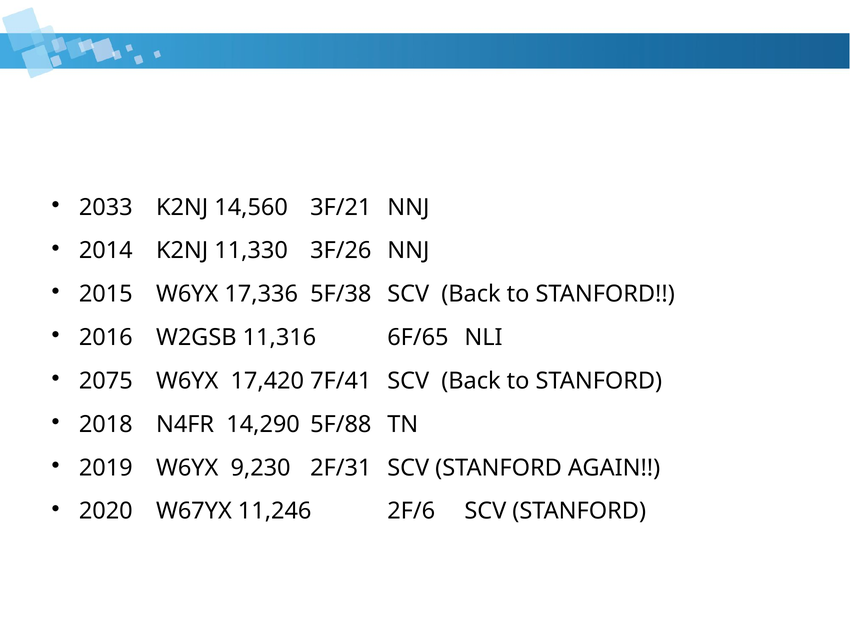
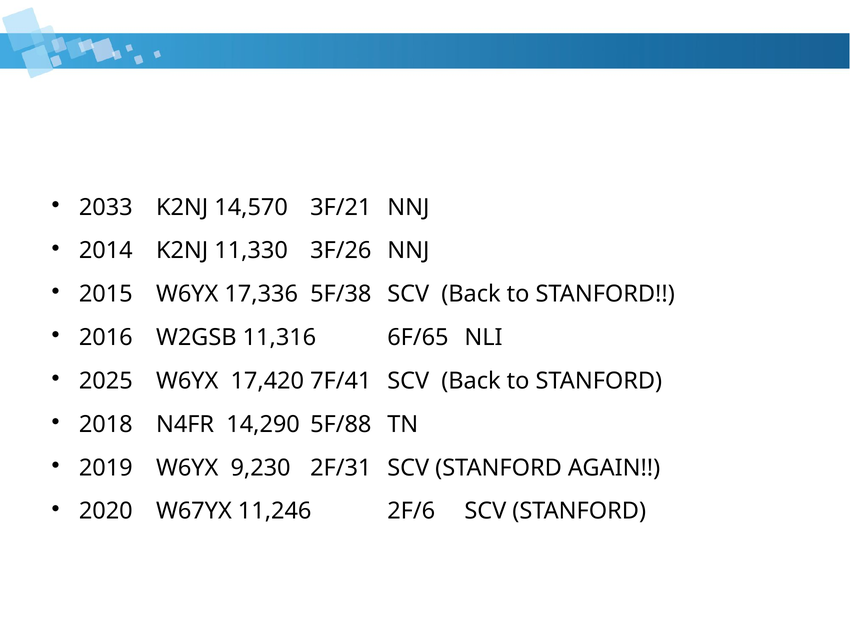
14,560: 14,560 -> 14,570
2075: 2075 -> 2025
